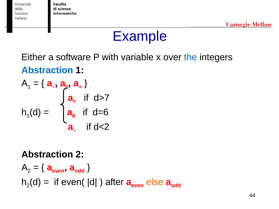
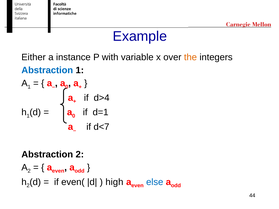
software: software -> instance
the colour: blue -> orange
d>7: d>7 -> d>4
d=6: d=6 -> d=1
d<2: d<2 -> d<7
after: after -> high
else colour: orange -> blue
